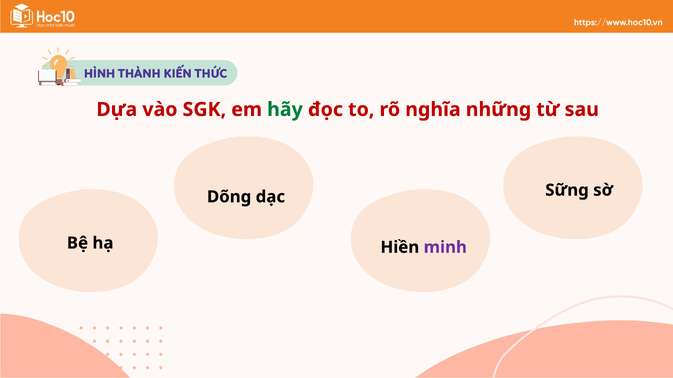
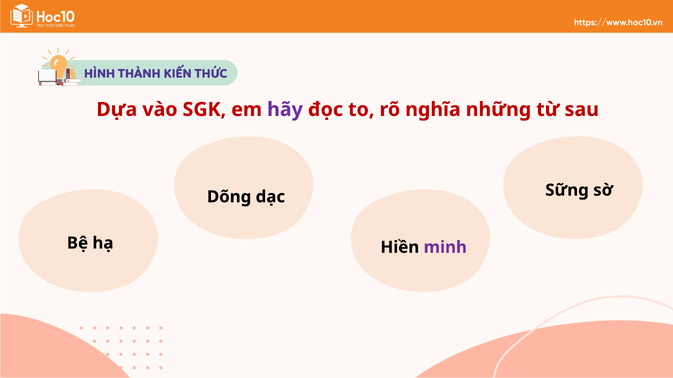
hãy colour: green -> purple
